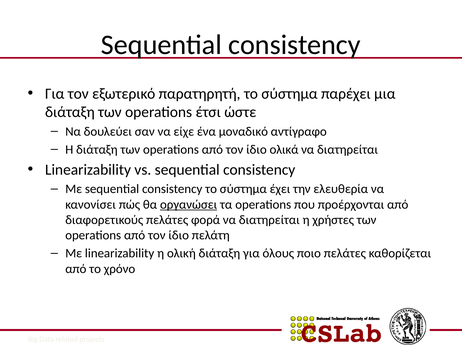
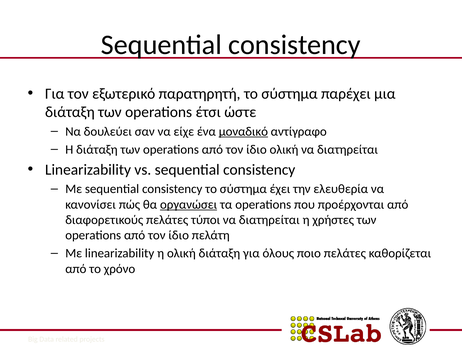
μοναδικό underline: none -> present
ίδιο ολικά: ολικά -> ολική
φορά: φορά -> τύποι
